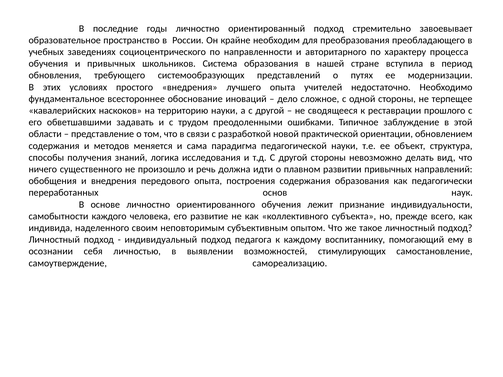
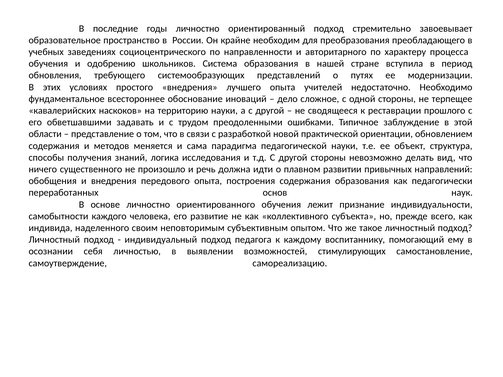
и привычных: привычных -> одобрению
